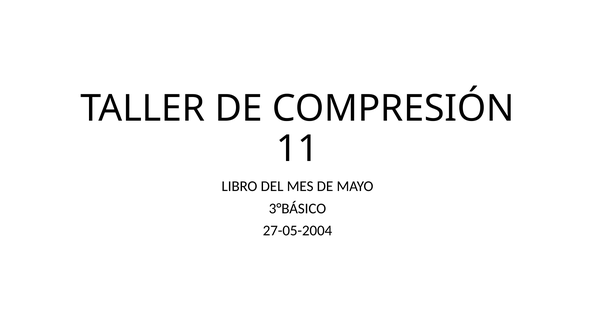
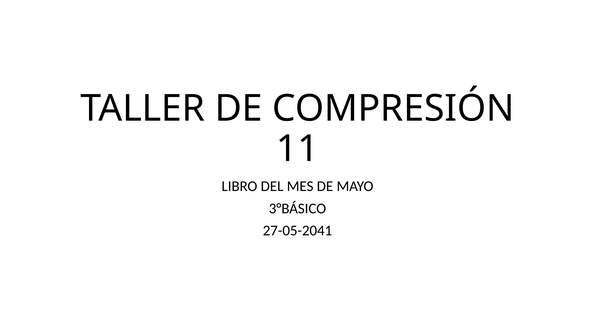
27-05-2004: 27-05-2004 -> 27-05-2041
